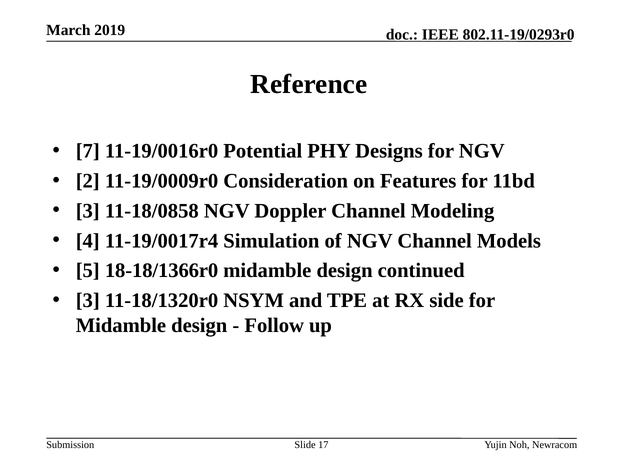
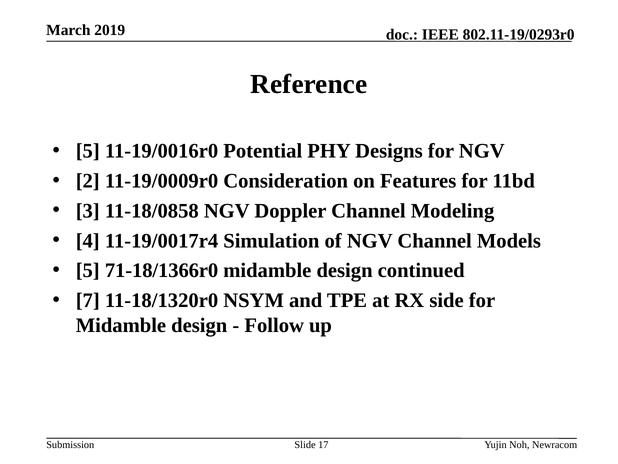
7 at (88, 151): 7 -> 5
18-18/1366r0: 18-18/1366r0 -> 71-18/1366r0
3 at (88, 300): 3 -> 7
